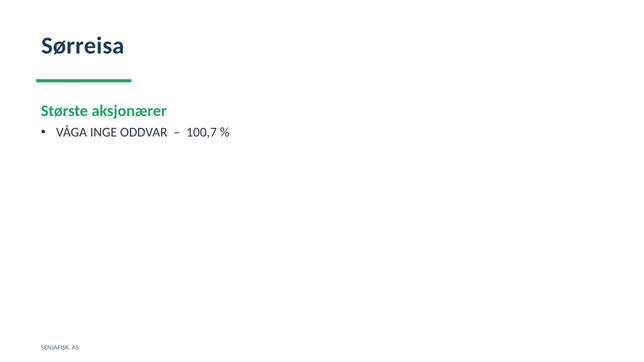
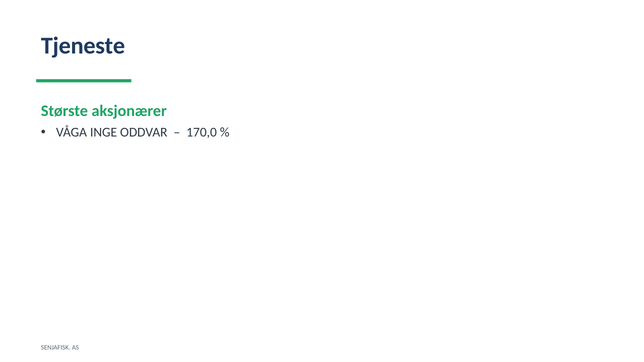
Sørreisa: Sørreisa -> Tjeneste
100,7: 100,7 -> 170,0
